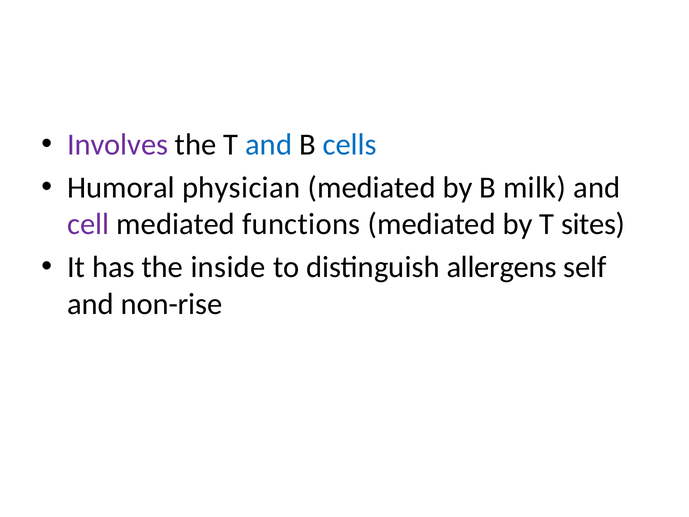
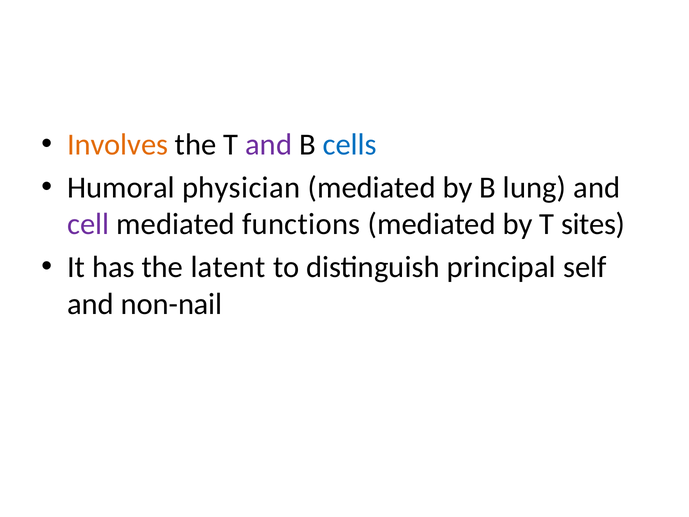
Involves colour: purple -> orange
and at (269, 145) colour: blue -> purple
milk: milk -> lung
inside: inside -> latent
allergens: allergens -> principal
non-rise: non-rise -> non-nail
